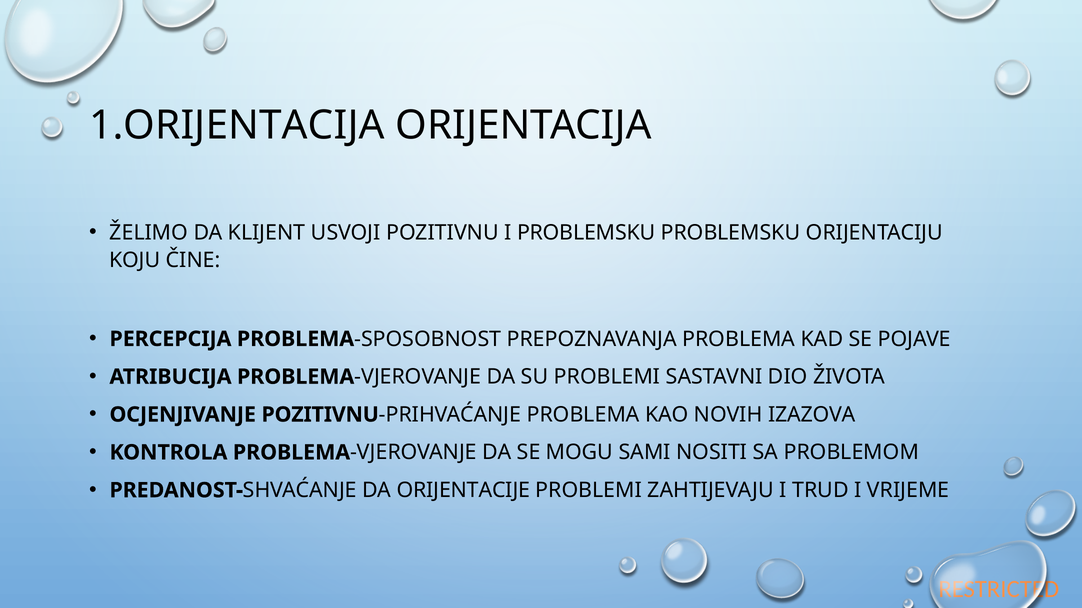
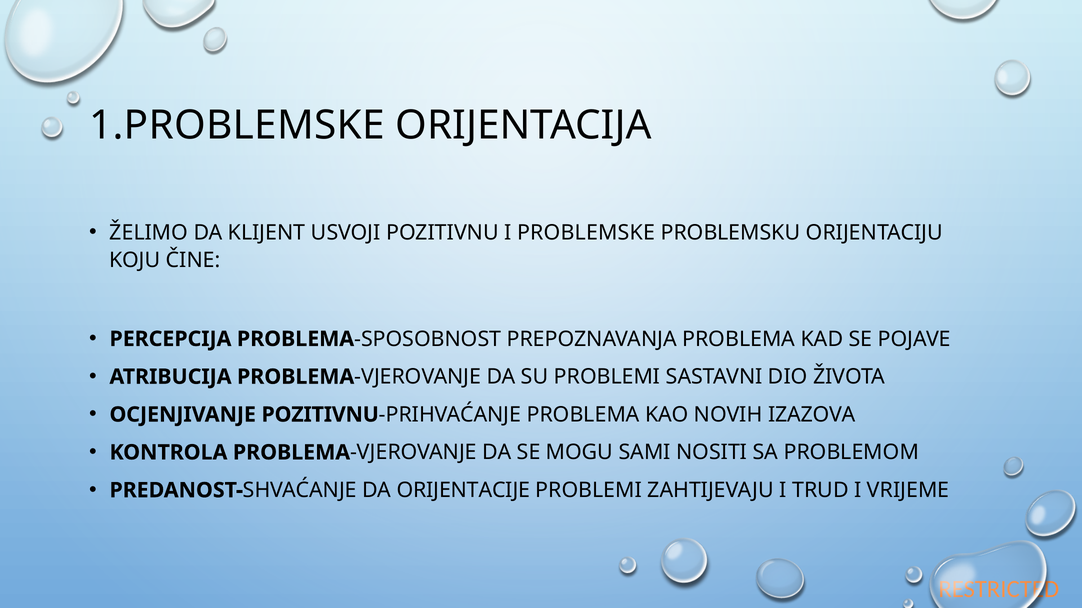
1.ORIJENTACIJA: 1.ORIJENTACIJA -> 1.PROBLEMSKE
I PROBLEMSKU: PROBLEMSKU -> PROBLEMSKE
